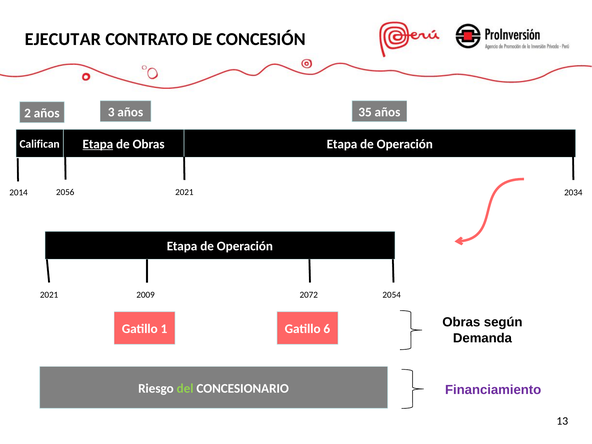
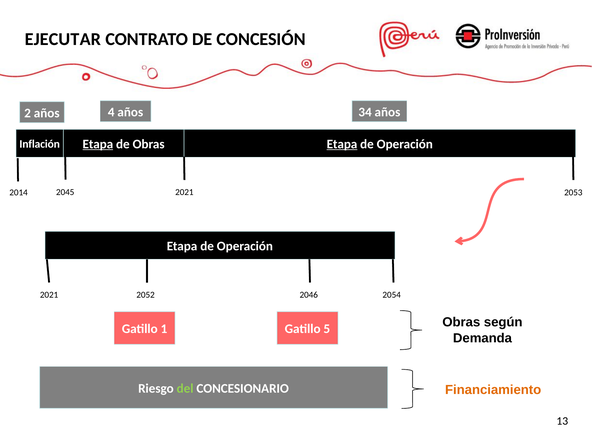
3: 3 -> 4
35: 35 -> 34
Etapa at (342, 144) underline: none -> present
Califican: Califican -> Inflación
2056: 2056 -> 2045
2034: 2034 -> 2053
2009: 2009 -> 2052
2072: 2072 -> 2046
6: 6 -> 5
Financiamiento colour: purple -> orange
